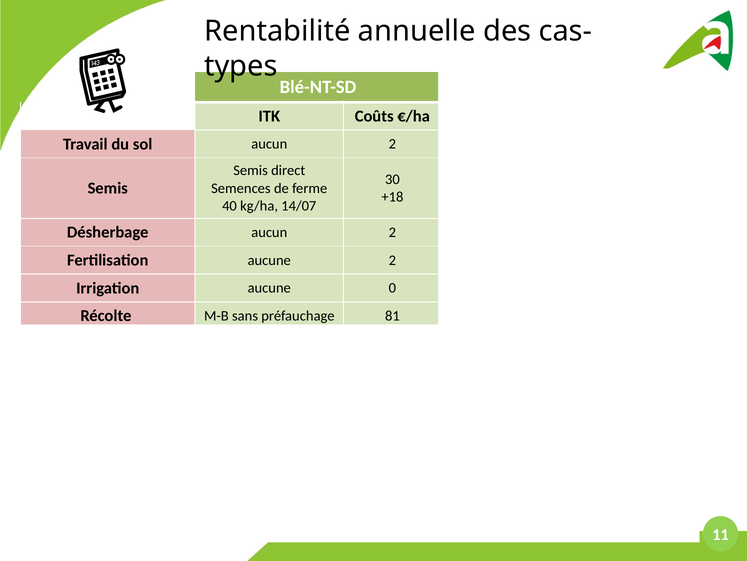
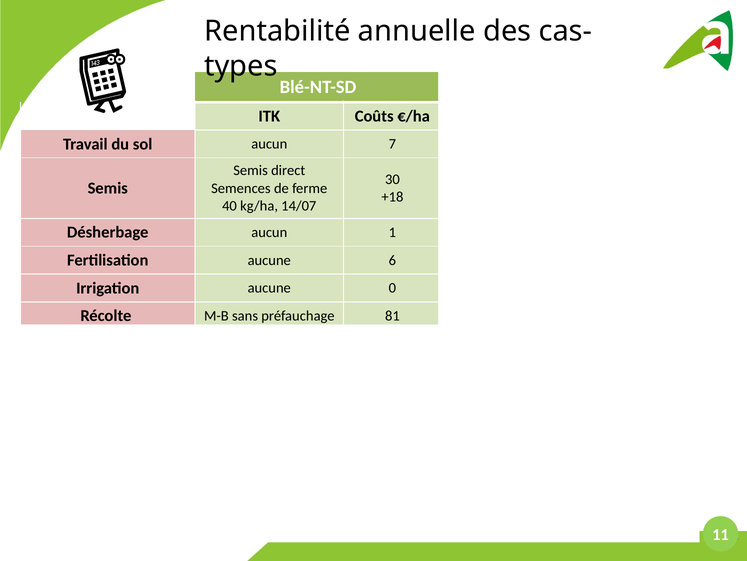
sol aucun 2: 2 -> 7
Désherbage aucun 2: 2 -> 1
aucune 2: 2 -> 6
